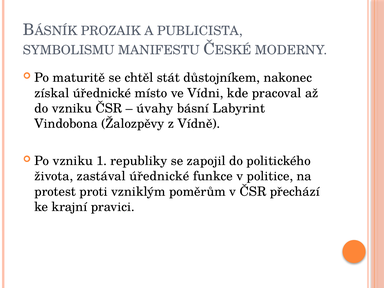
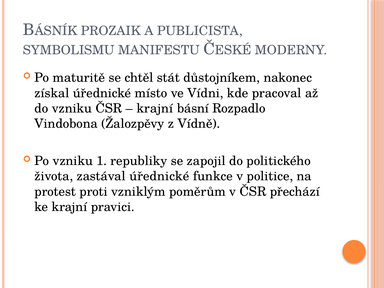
úvahy at (155, 108): úvahy -> krajní
Labyrint: Labyrint -> Rozpadlo
